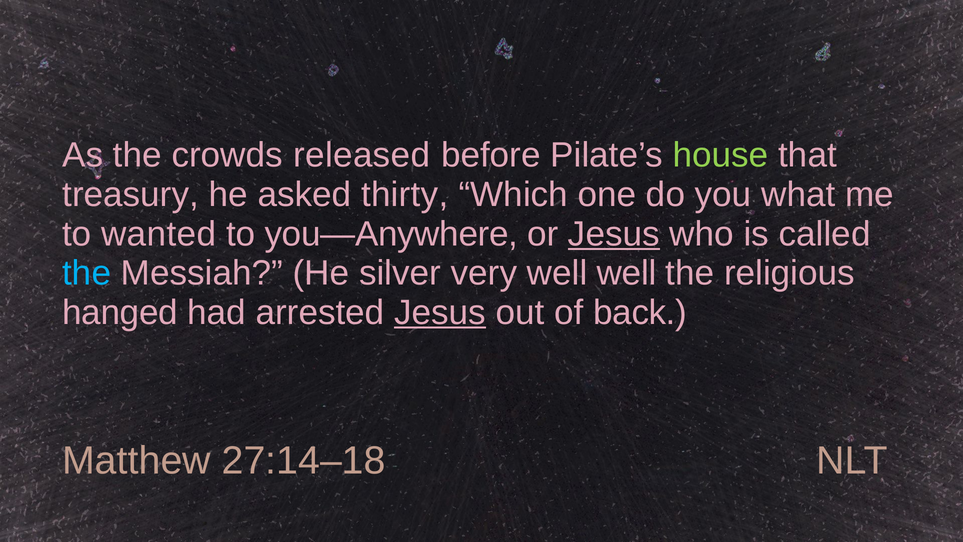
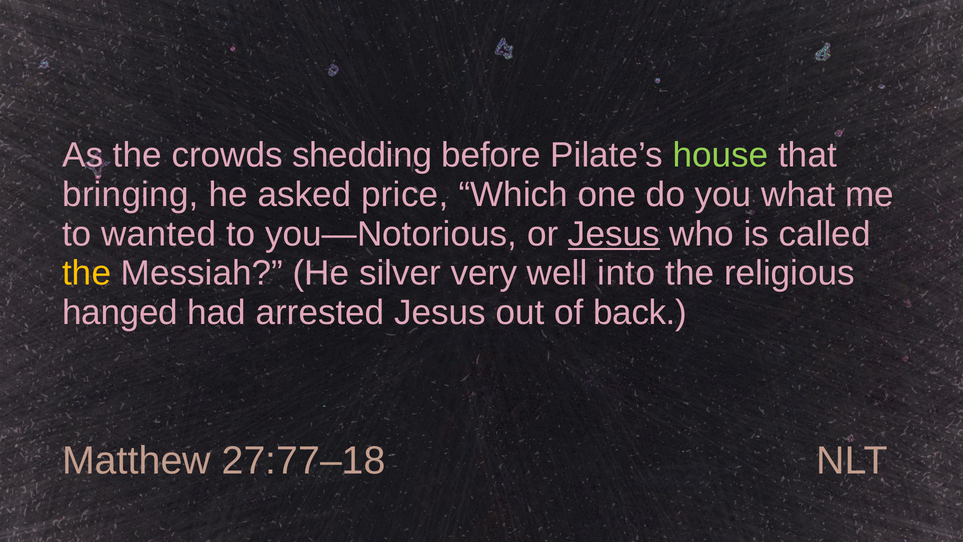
released: released -> shedding
treasury: treasury -> bringing
thirty: thirty -> price
you—Anywhere: you—Anywhere -> you—Notorious
the at (87, 273) colour: light blue -> yellow
well well: well -> into
Jesus at (440, 312) underline: present -> none
27:14–18: 27:14–18 -> 27:77–18
